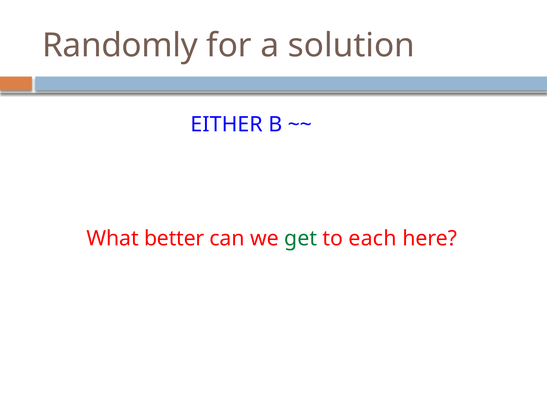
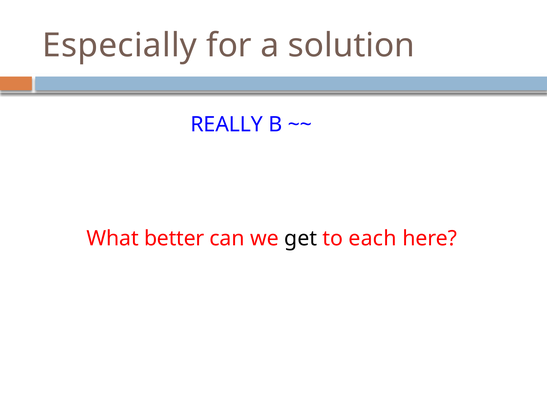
Randomly: Randomly -> Especially
EITHER: EITHER -> REALLY
get colour: green -> black
